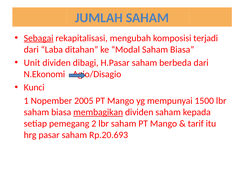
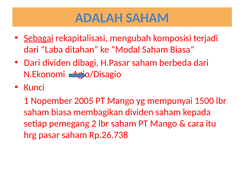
JUMLAH: JUMLAH -> ADALAH
Unit at (32, 63): Unit -> Dari
membagikan underline: present -> none
tarif: tarif -> cara
Rp.20.693: Rp.20.693 -> Rp.26.738
